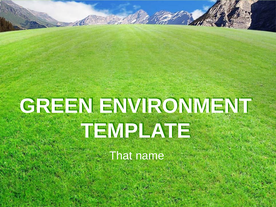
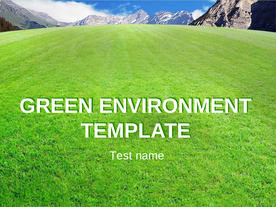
That: That -> Test
